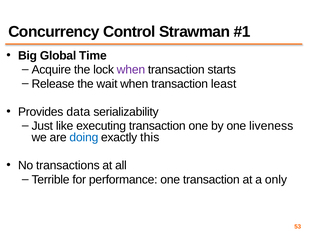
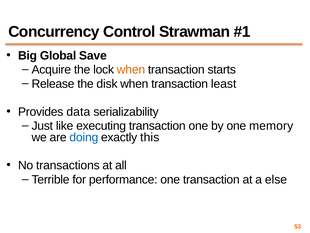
Time: Time -> Save
when at (131, 70) colour: purple -> orange
wait: wait -> disk
liveness: liveness -> memory
only: only -> else
